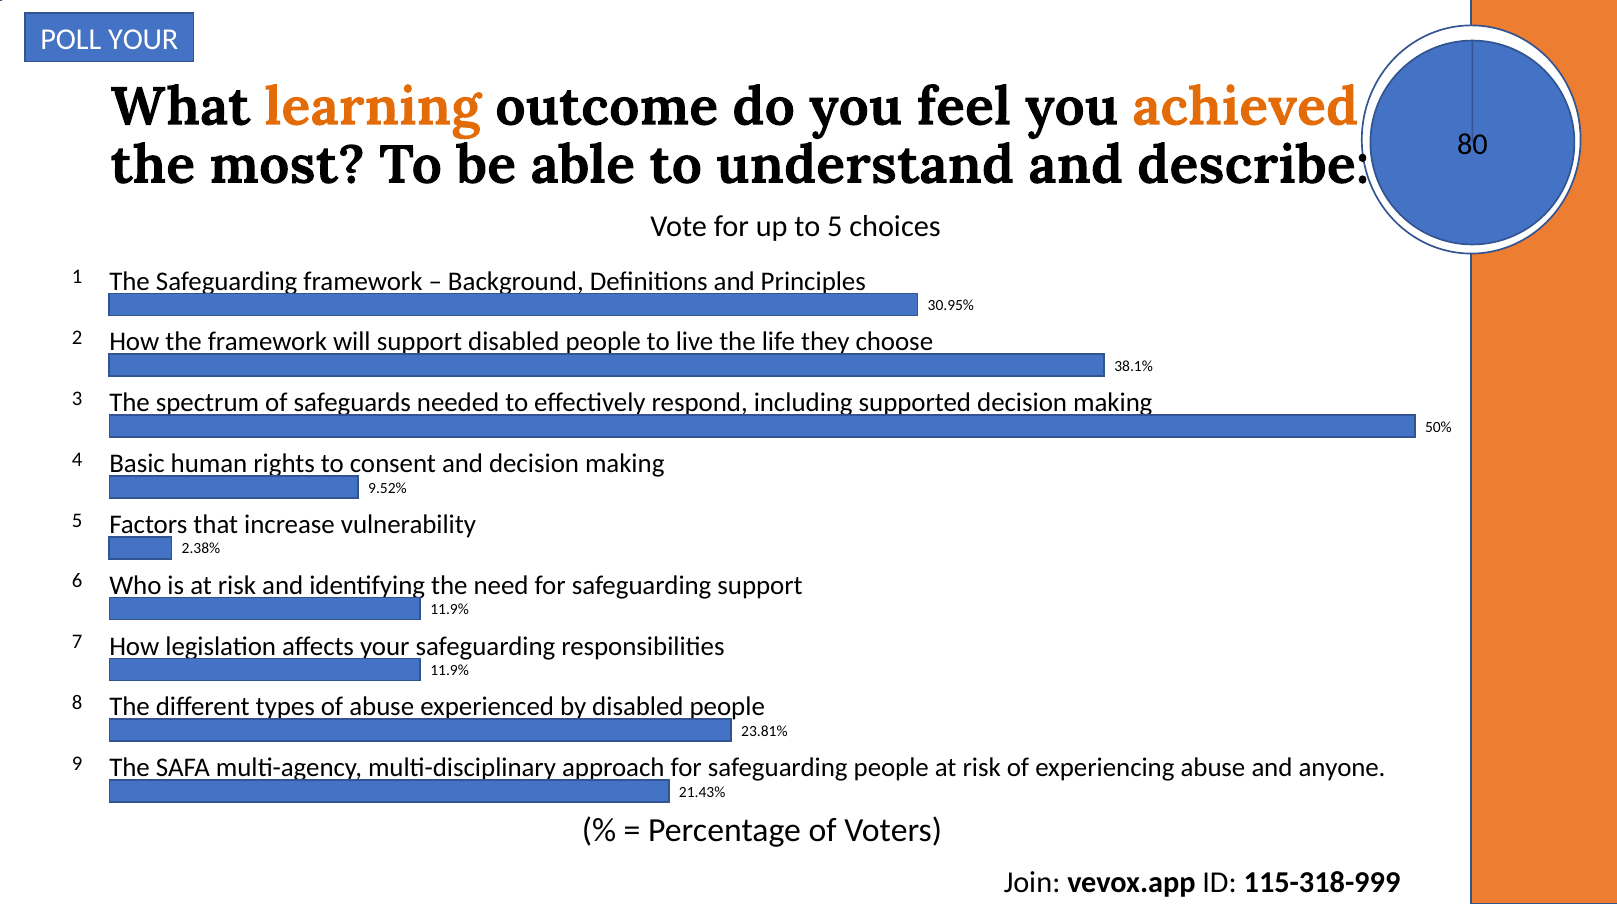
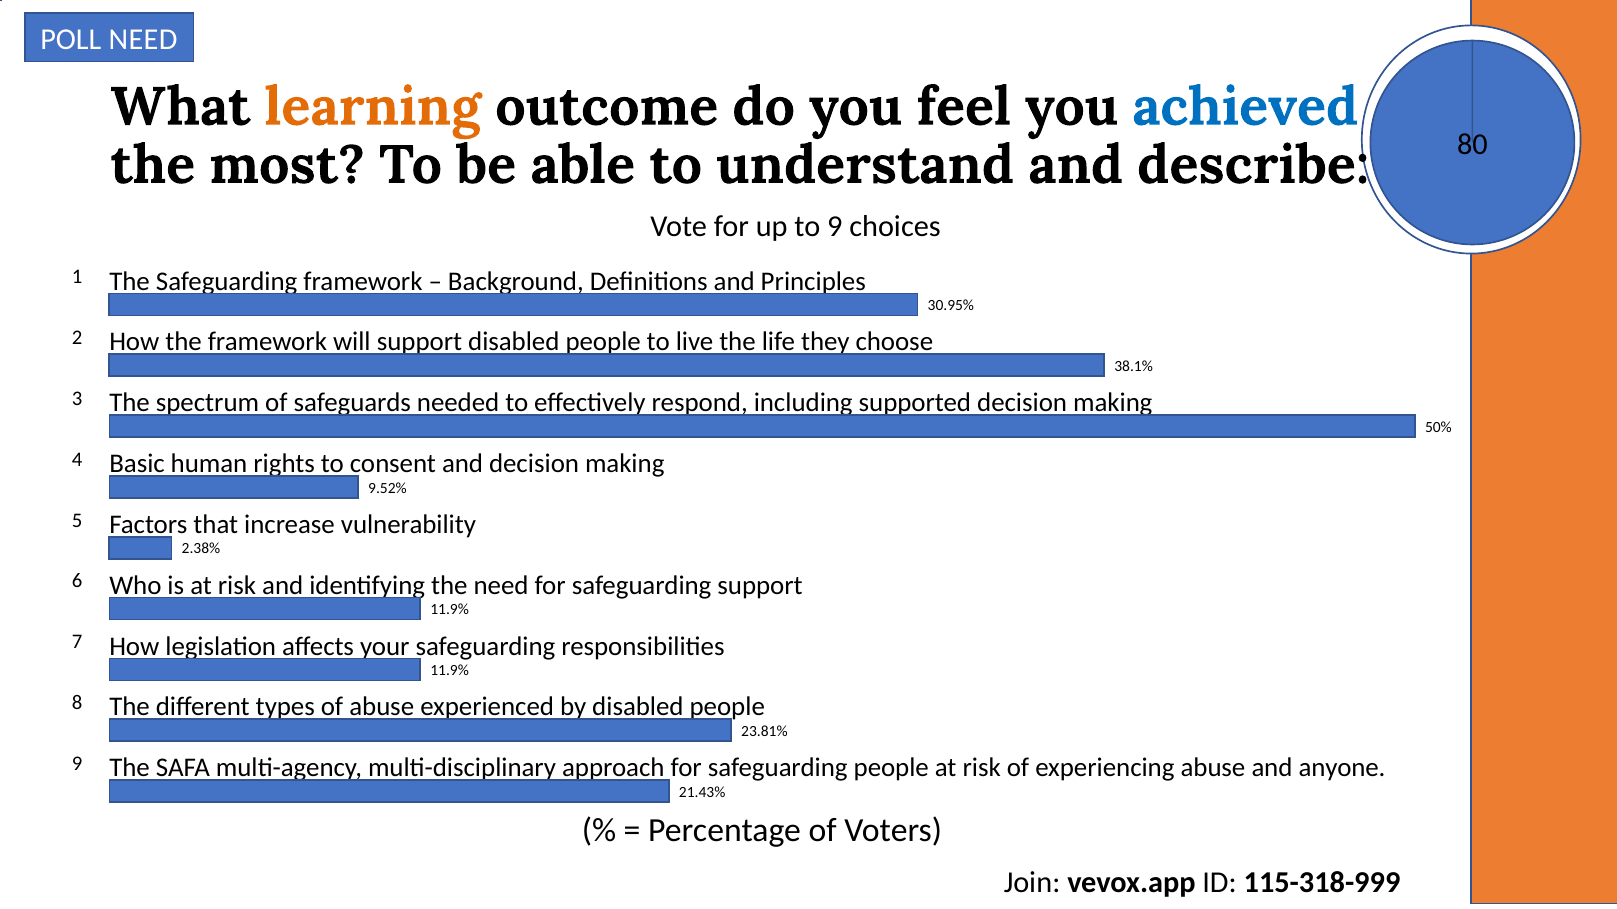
POLL YOUR: YOUR -> NEED
achieved colour: orange -> blue
to 5: 5 -> 9
